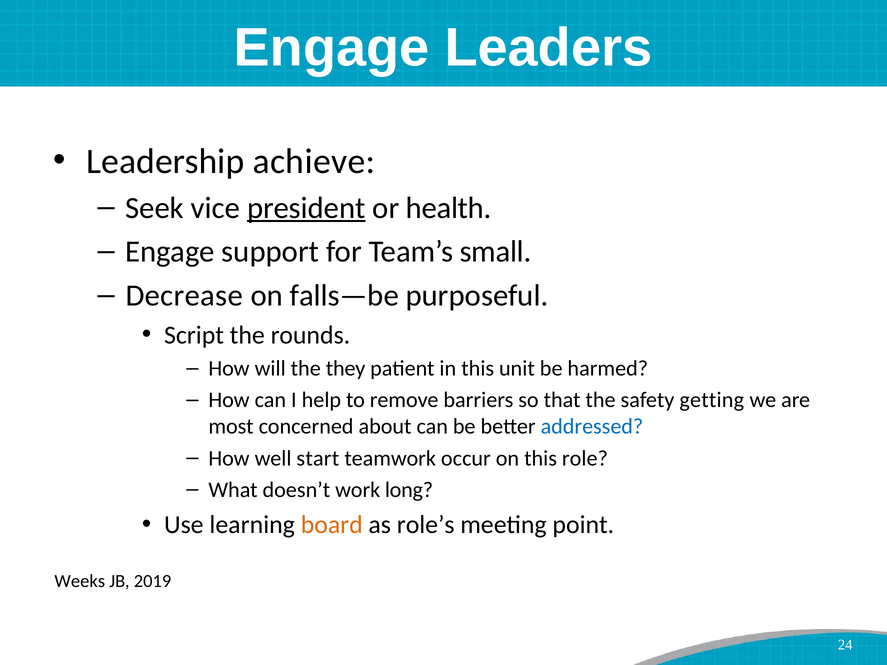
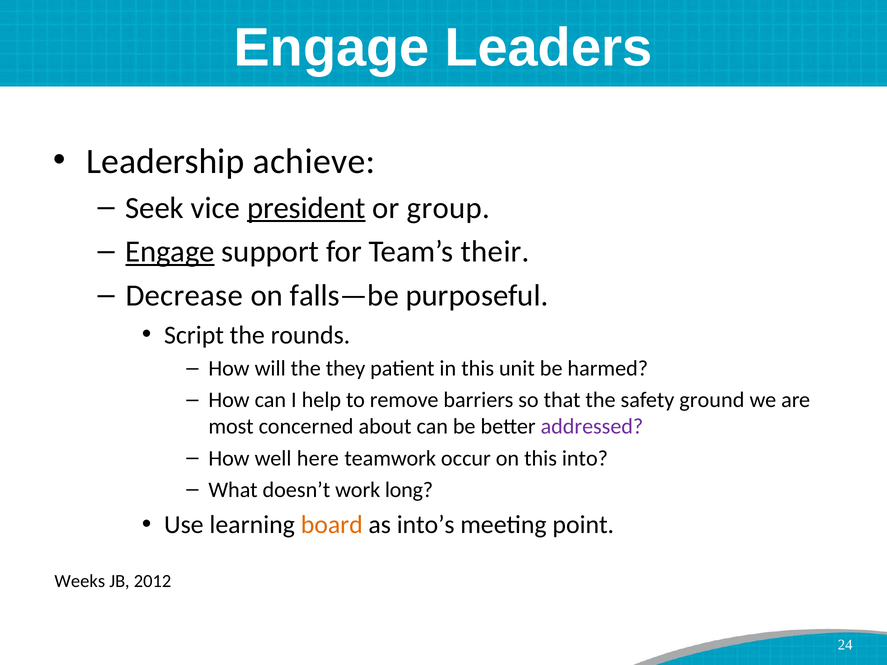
health: health -> group
Engage at (170, 252) underline: none -> present
small: small -> their
getting: getting -> ground
addressed colour: blue -> purple
start: start -> here
role: role -> into
role’s: role’s -> into’s
2019: 2019 -> 2012
